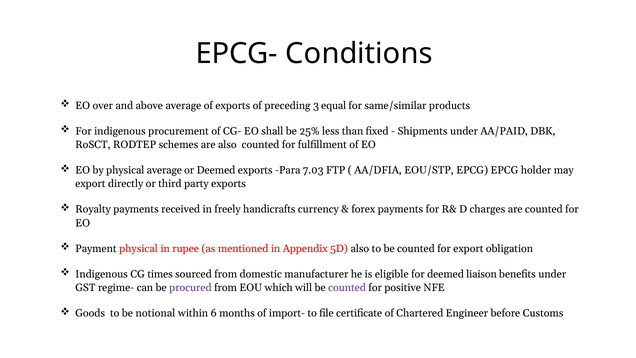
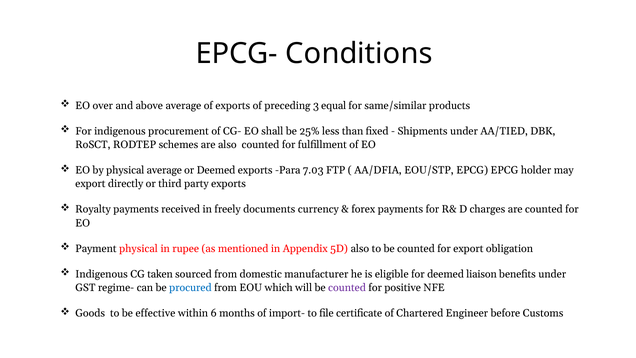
AA/PAID: AA/PAID -> AA/TIED
handicrafts: handicrafts -> documents
times: times -> taken
procured colour: purple -> blue
notional: notional -> effective
